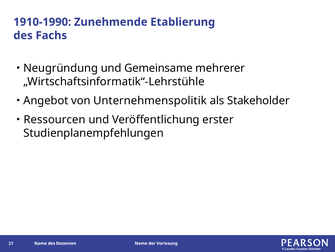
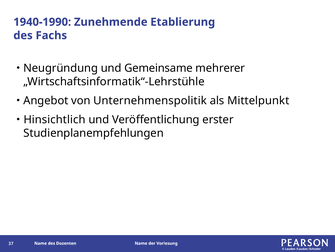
1910-1990: 1910-1990 -> 1940-1990
Stakeholder: Stakeholder -> Mittelpunkt
Ressourcen: Ressourcen -> Hinsichtlich
